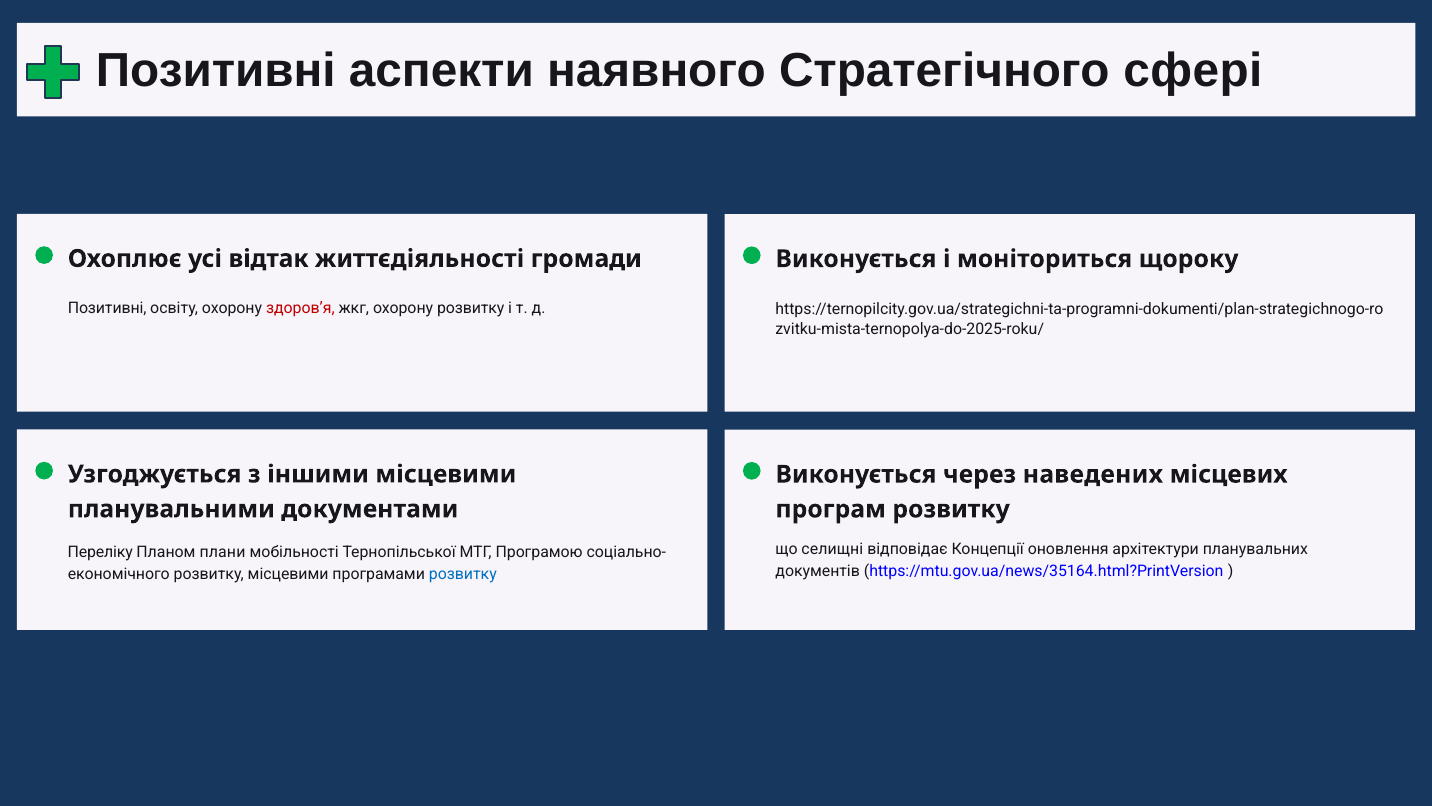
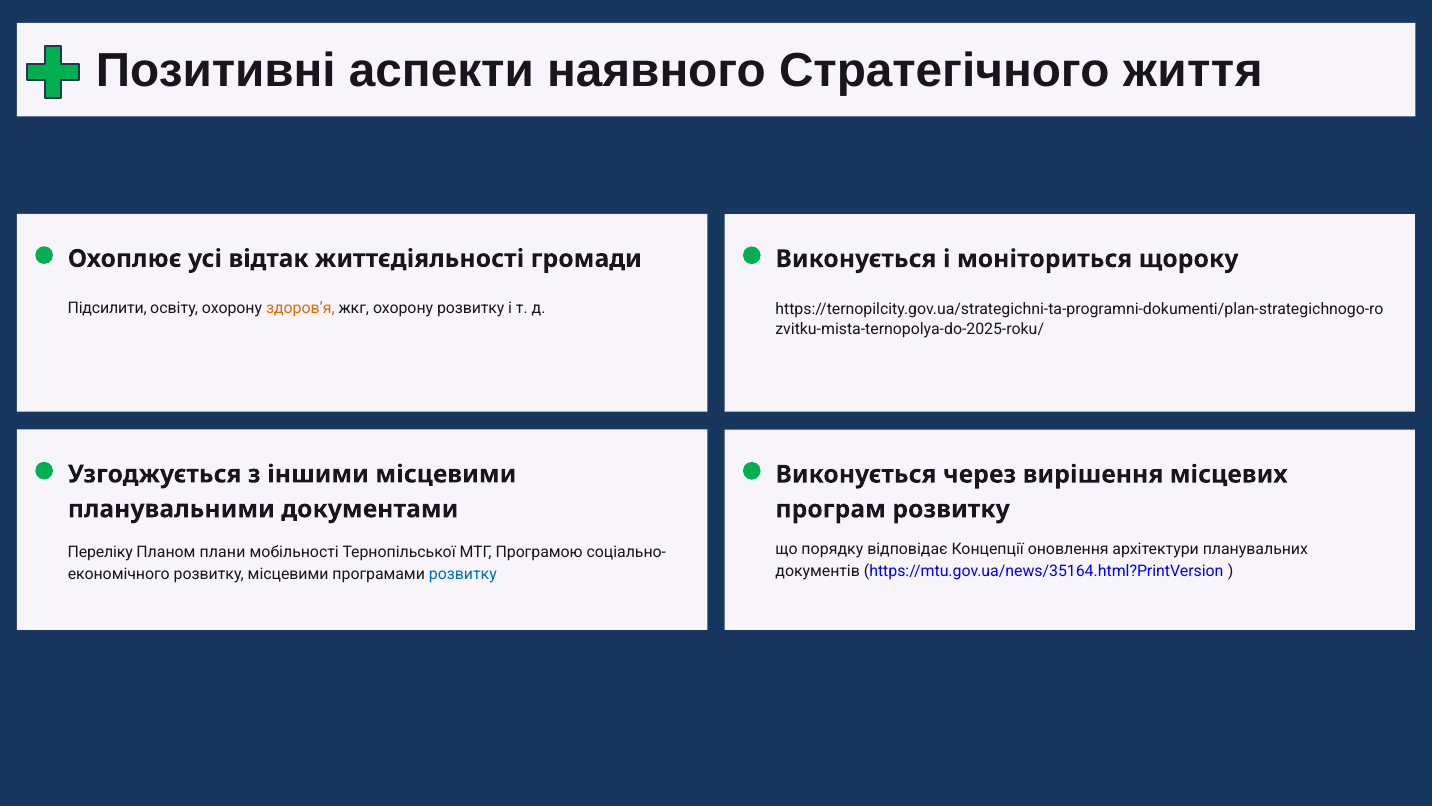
сфері: сфері -> життя
Позитивні at (107, 308): Позитивні -> Підсилити
здоров’я colour: red -> orange
наведених: наведених -> вирішення
селищні: селищні -> порядку
